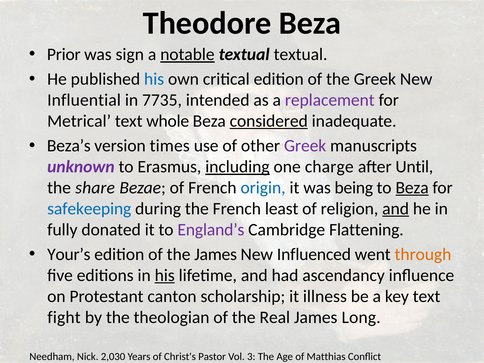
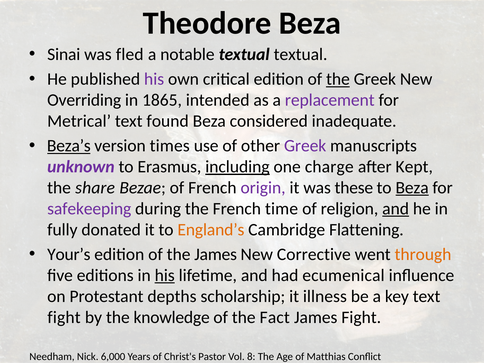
Prior: Prior -> Sinai
sign: sign -> fled
notable underline: present -> none
his at (154, 79) colour: blue -> purple
the at (338, 79) underline: none -> present
Influential: Influential -> Overriding
7735: 7735 -> 1865
whole: whole -> found
considered underline: present -> none
Beza’s underline: none -> present
Until: Until -> Kept
origin colour: blue -> purple
being: being -> these
safekeeping colour: blue -> purple
least: least -> time
England’s colour: purple -> orange
Influenced: Influenced -> Corrective
ascendancy: ascendancy -> ecumenical
canton: canton -> depths
theologian: theologian -> knowledge
Real: Real -> Fact
James Long: Long -> Fight
2,030: 2,030 -> 6,000
3: 3 -> 8
